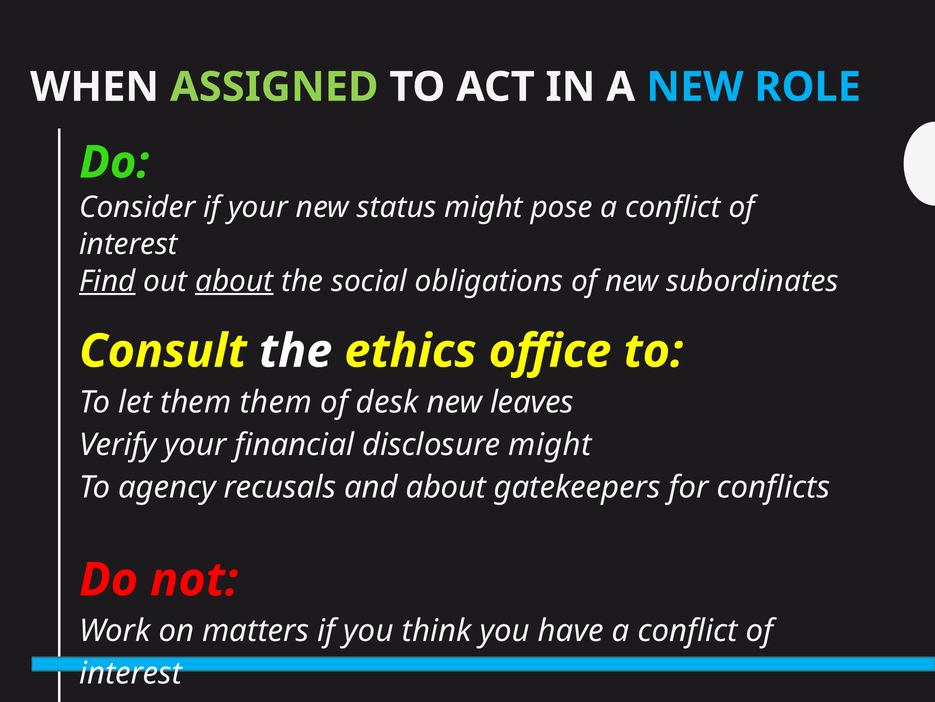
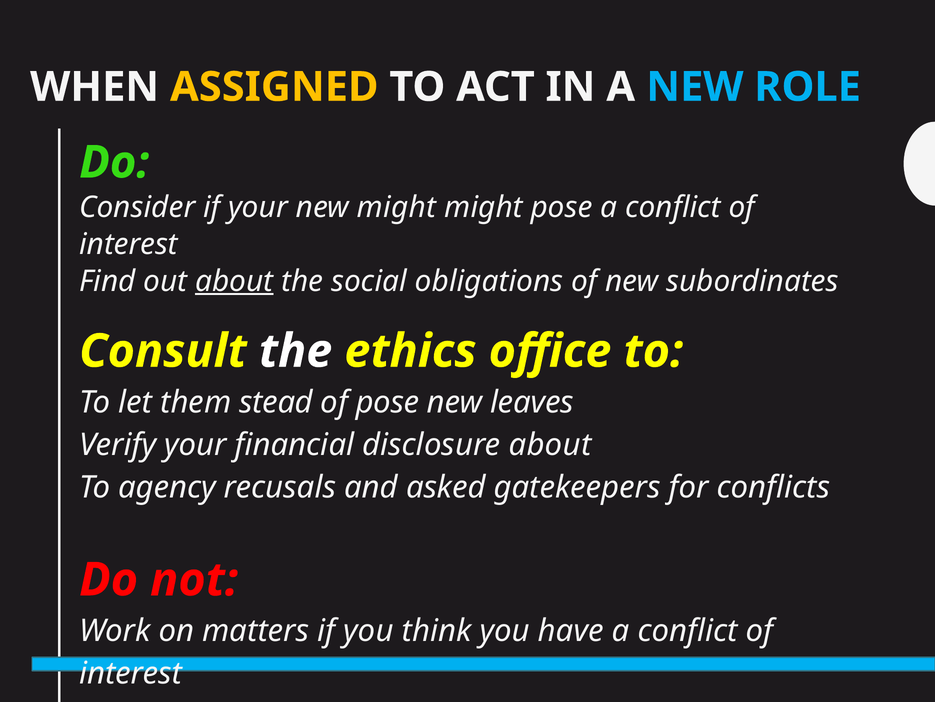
ASSIGNED colour: light green -> yellow
new status: status -> might
Find underline: present -> none
them them: them -> stead
of desk: desk -> pose
disclosure might: might -> about
and about: about -> asked
